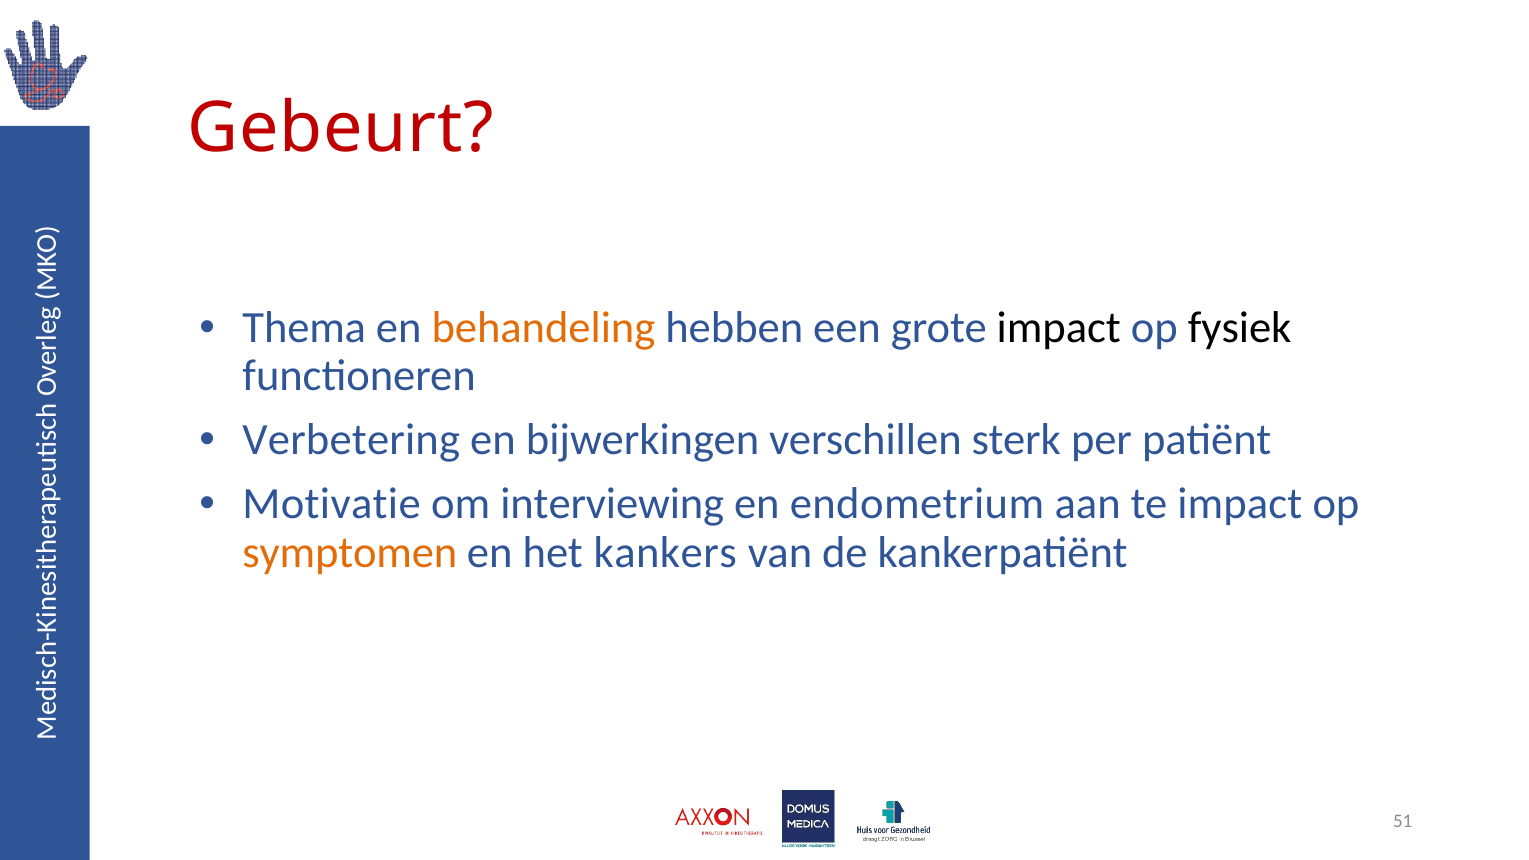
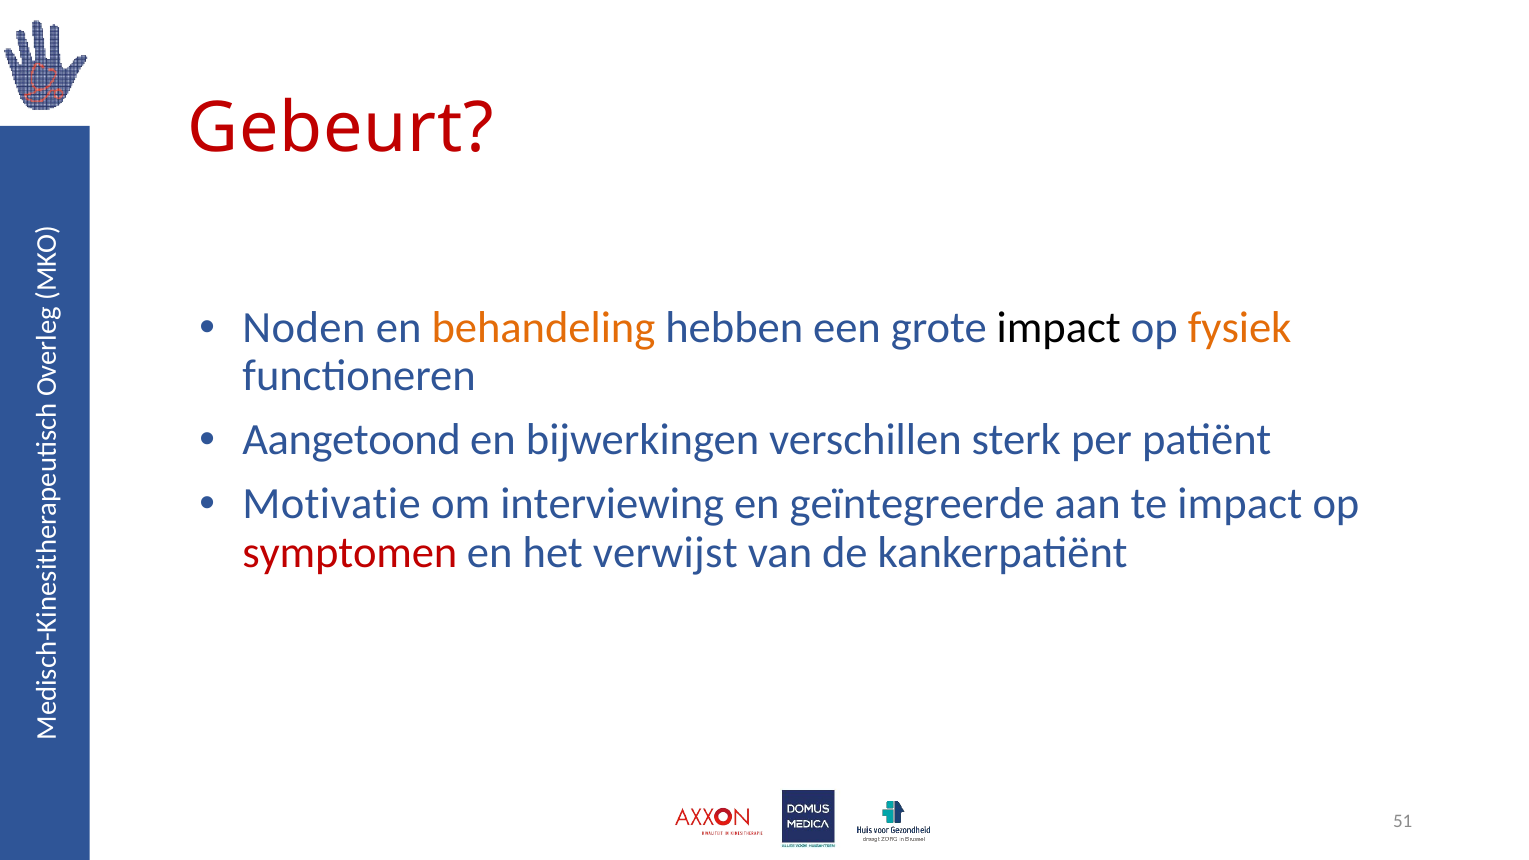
Thema: Thema -> Noden
fysiek colour: black -> orange
Verbetering: Verbetering -> Aangetoond
endometrium: endometrium -> geïntegreerde
symptomen colour: orange -> red
kankers: kankers -> verwijst
